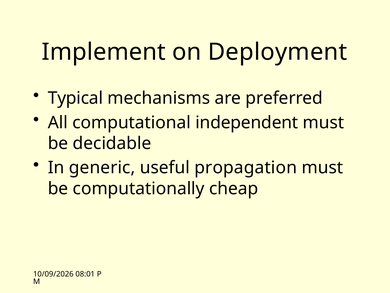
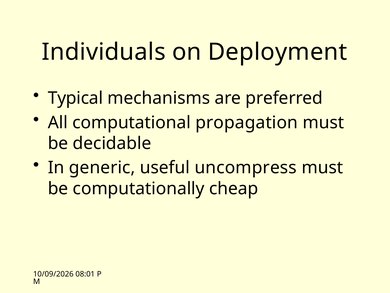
Implement: Implement -> Individuals
independent: independent -> propagation
propagation: propagation -> uncompress
